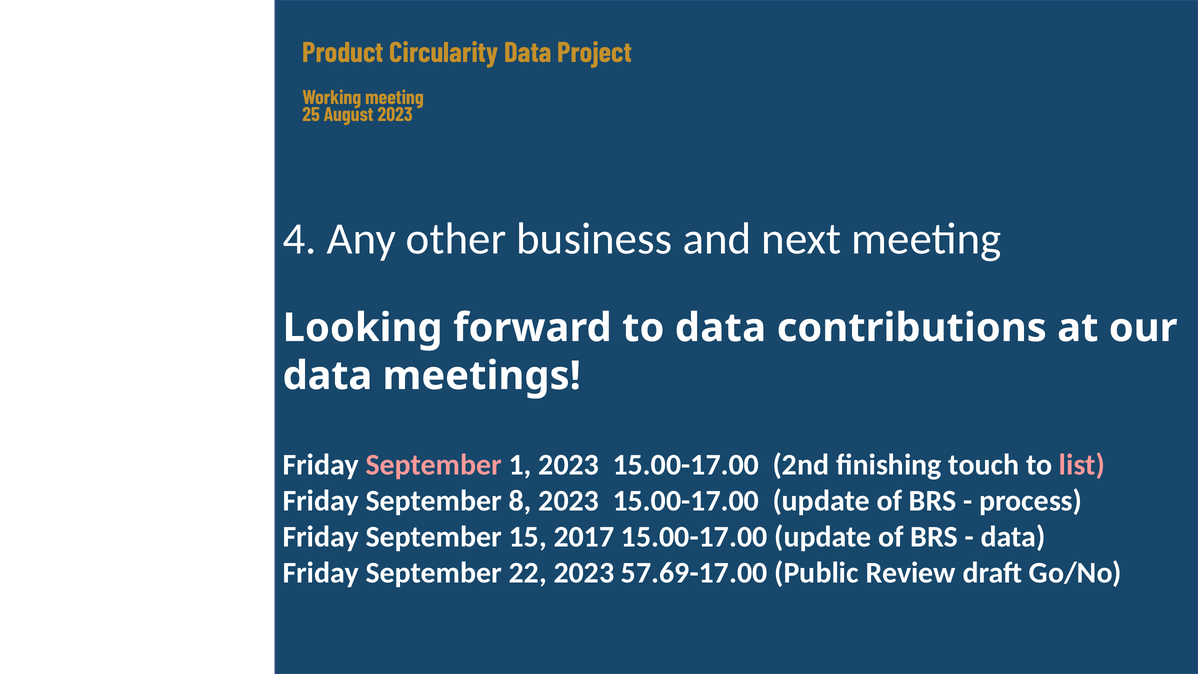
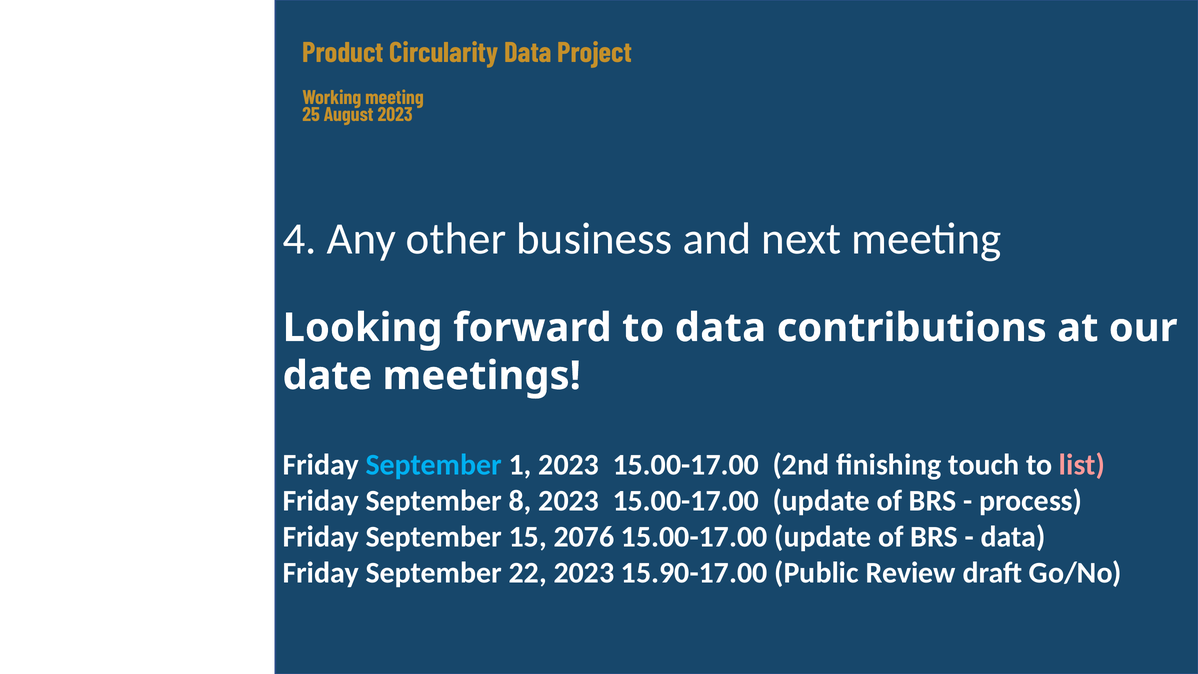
data at (327, 376): data -> date
September at (434, 465) colour: pink -> light blue
2017: 2017 -> 2076
57.69-17.00: 57.69-17.00 -> 15.90-17.00
